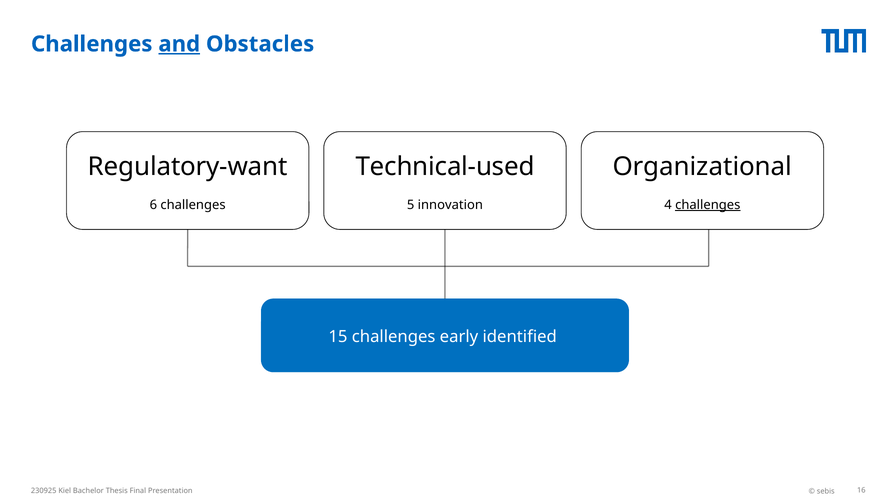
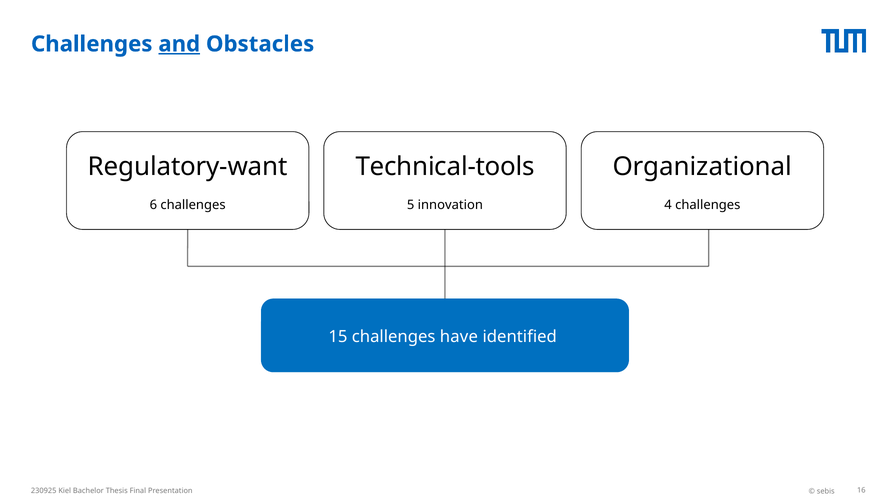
Technical-used: Technical-used -> Technical-tools
challenges at (708, 205) underline: present -> none
early: early -> have
